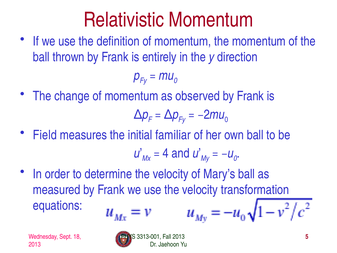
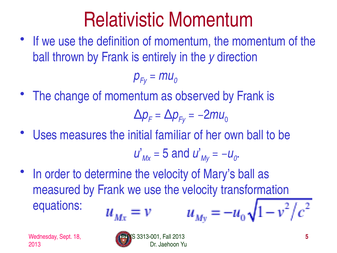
Field: Field -> Uses
4 at (166, 153): 4 -> 5
